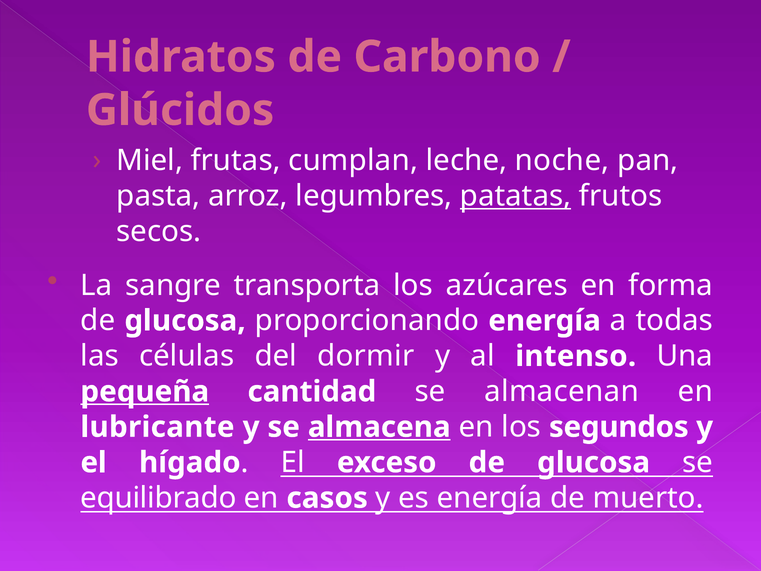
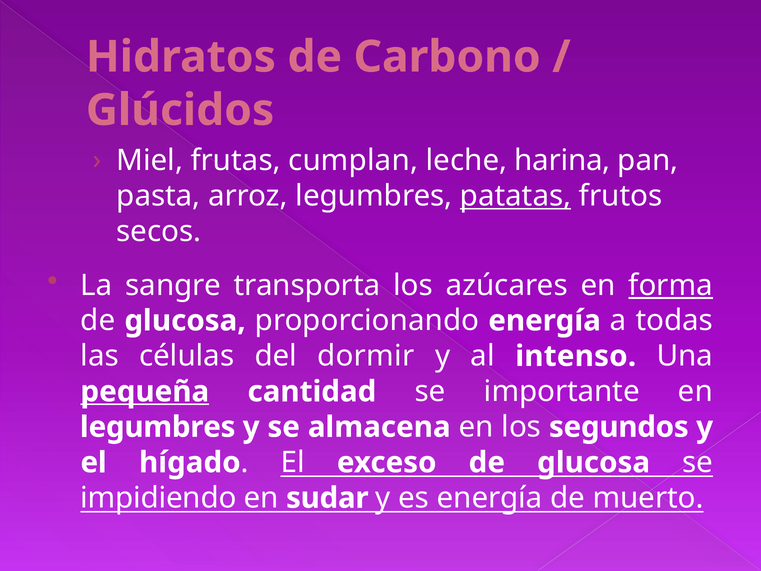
noche: noche -> harina
forma underline: none -> present
almacenan: almacenan -> importante
lubricante at (157, 427): lubricante -> legumbres
almacena underline: present -> none
equilibrado: equilibrado -> impidiendo
casos: casos -> sudar
